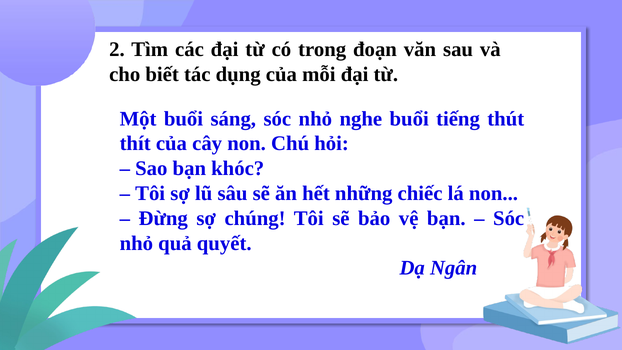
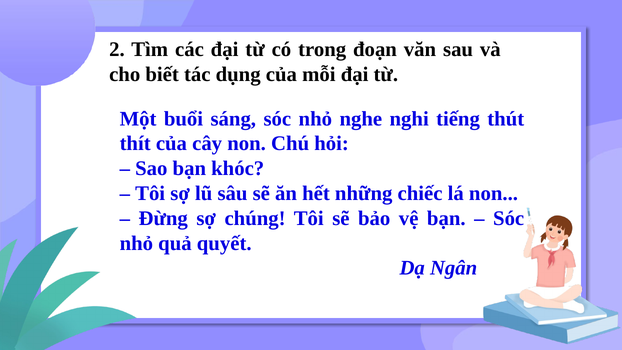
nghe buổi: buổi -> nghi
